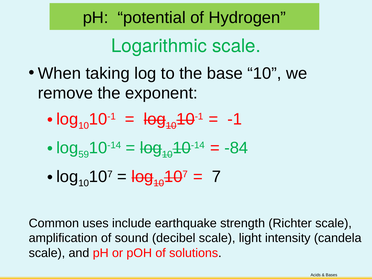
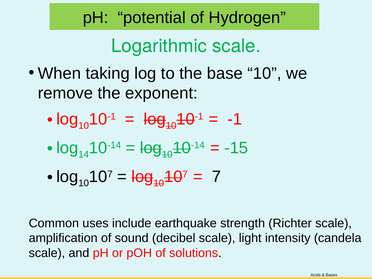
59: 59 -> 14
-84: -84 -> -15
